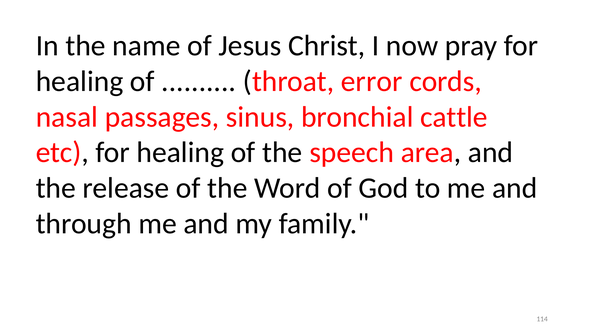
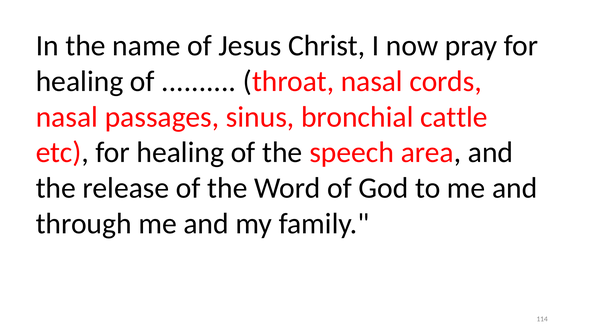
throat error: error -> nasal
